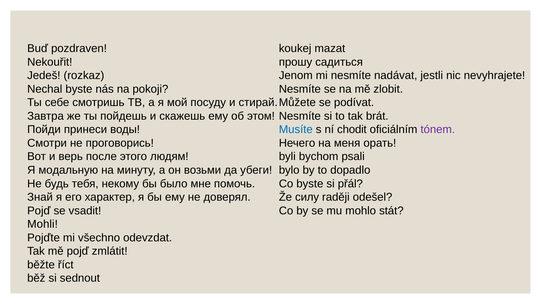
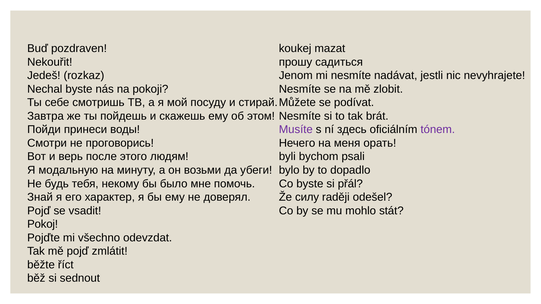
Musíte colour: blue -> purple
chodit: chodit -> здесь
Mohli: Mohli -> Pokoj
